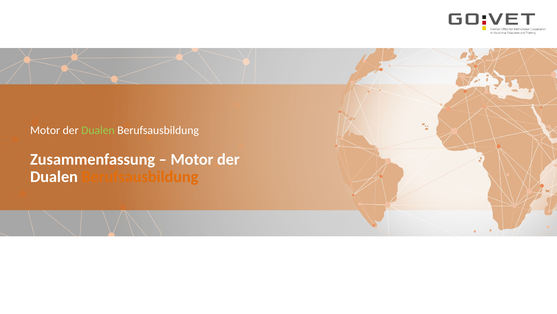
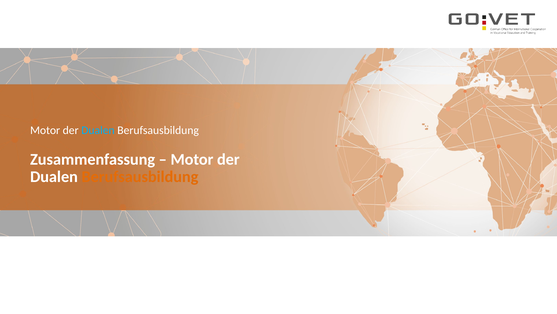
Dualen at (98, 130) colour: light green -> light blue
